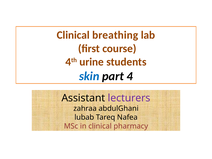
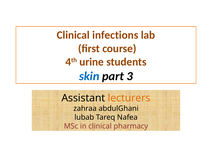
breathing: breathing -> infections
4: 4 -> 3
lecturers colour: purple -> orange
